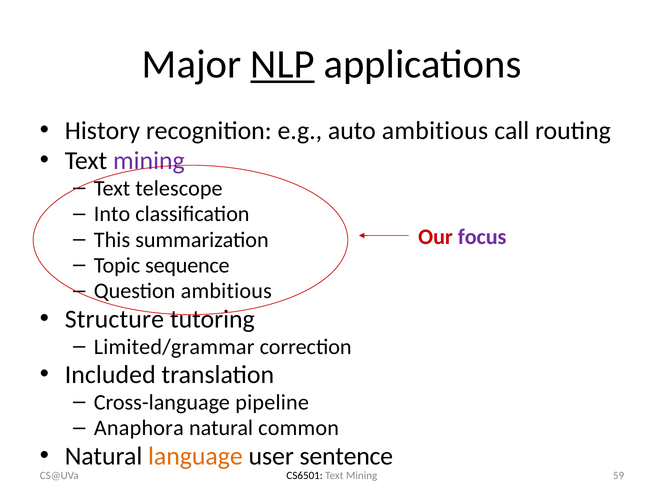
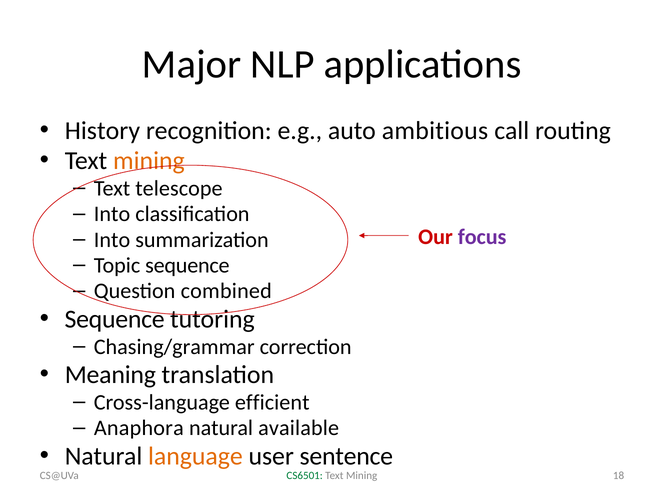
NLP underline: present -> none
mining at (149, 161) colour: purple -> orange
This at (112, 240): This -> Into
Question ambitious: ambitious -> combined
Structure at (114, 319): Structure -> Sequence
Limited/grammar: Limited/grammar -> Chasing/grammar
Included: Included -> Meaning
pipeline: pipeline -> efficient
common: common -> available
CS6501 colour: black -> green
59: 59 -> 18
